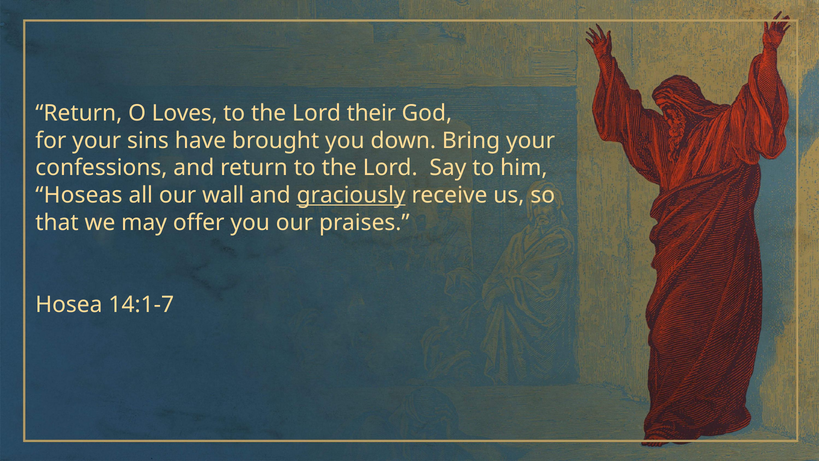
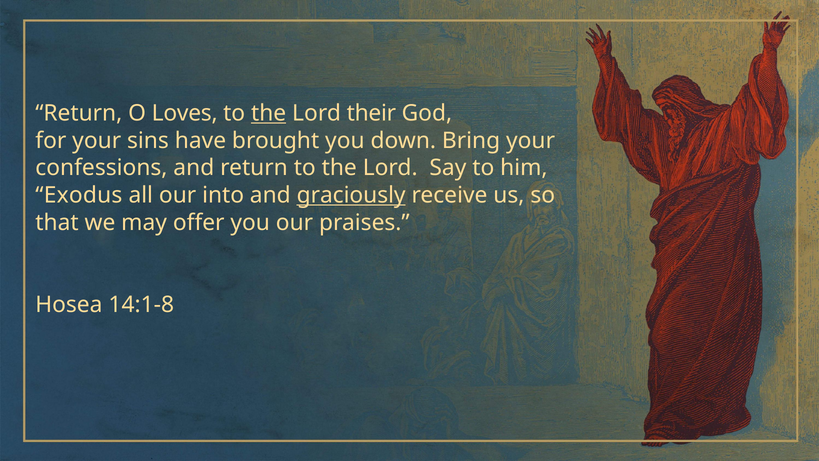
the at (269, 113) underline: none -> present
Hoseas: Hoseas -> Exodus
wall: wall -> into
14:1-7: 14:1-7 -> 14:1-8
